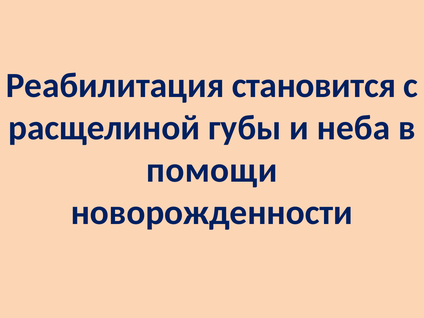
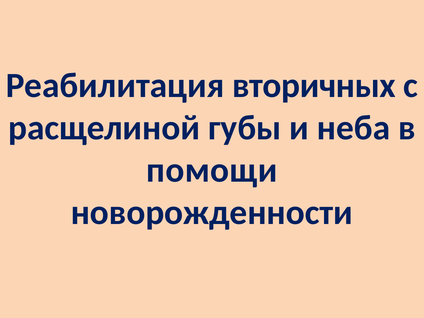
становится: становится -> вторичных
